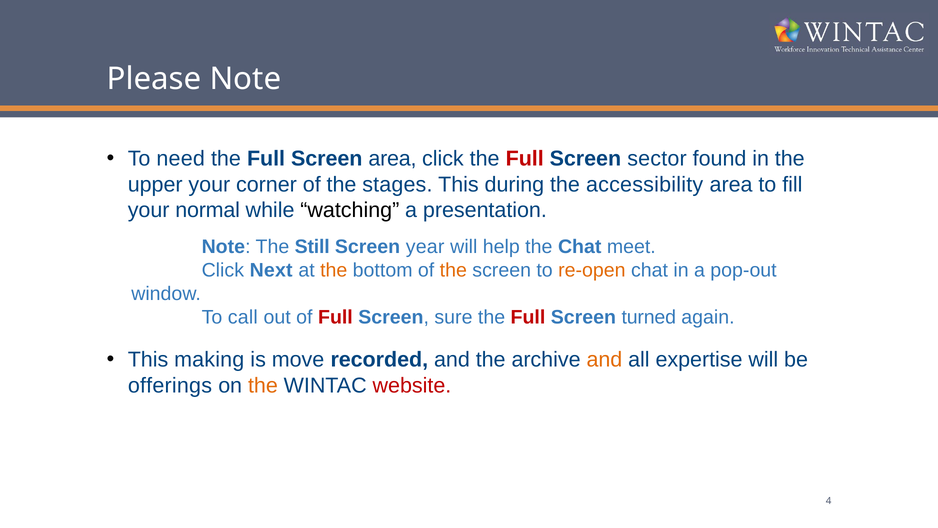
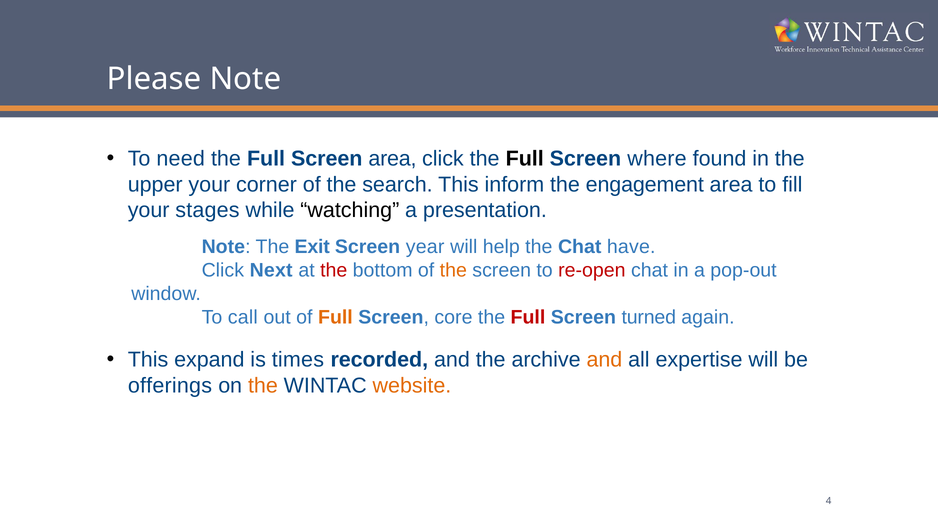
Full at (525, 159) colour: red -> black
sector: sector -> where
stages: stages -> search
during: during -> inform
accessibility: accessibility -> engagement
normal: normal -> stages
Still: Still -> Exit
meet: meet -> have
the at (334, 270) colour: orange -> red
re-open colour: orange -> red
Full at (335, 317) colour: red -> orange
sure: sure -> core
making: making -> expand
move: move -> times
website colour: red -> orange
